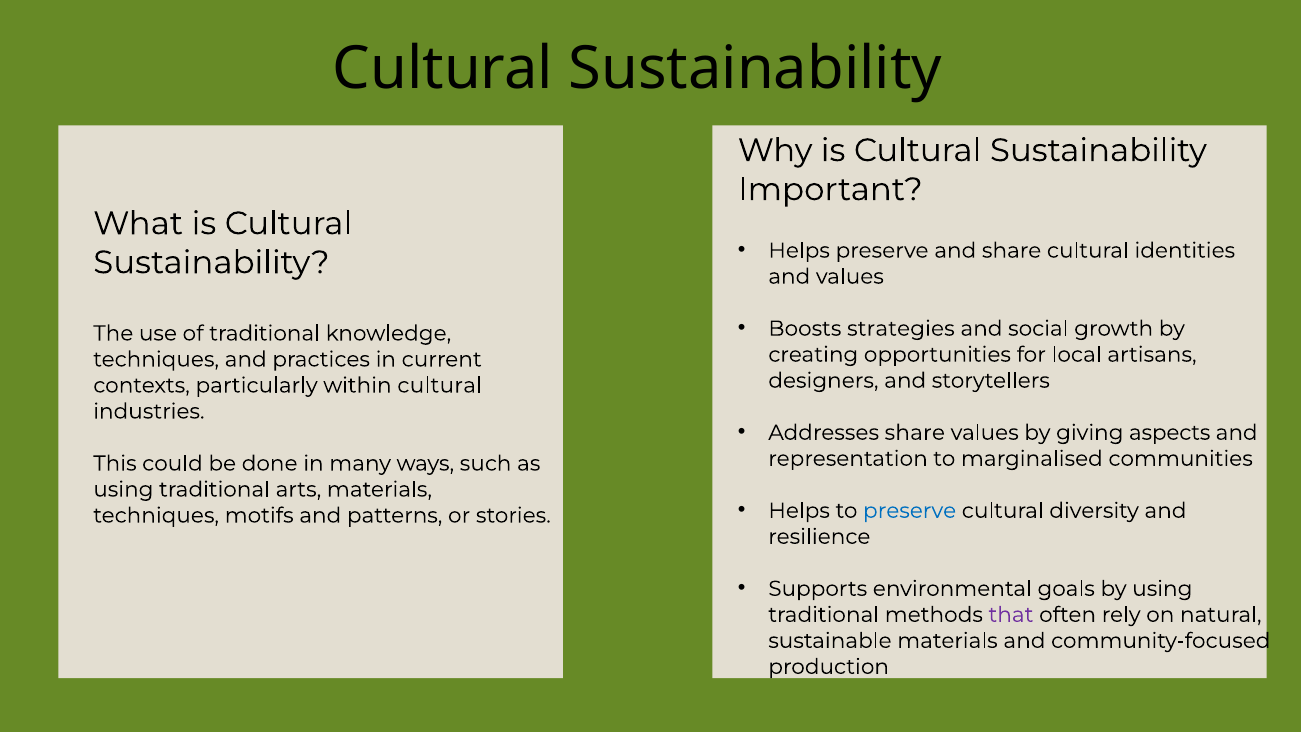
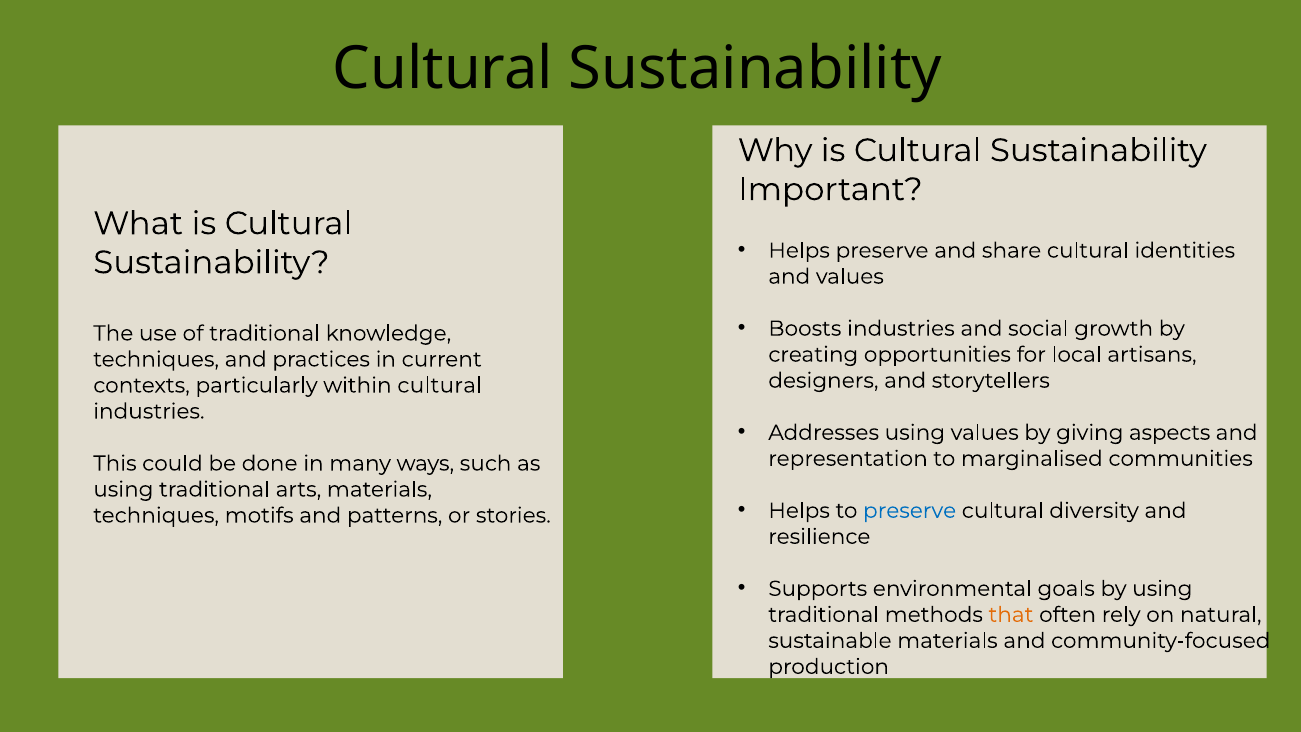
Boosts strategies: strategies -> industries
Addresses share: share -> using
that colour: purple -> orange
